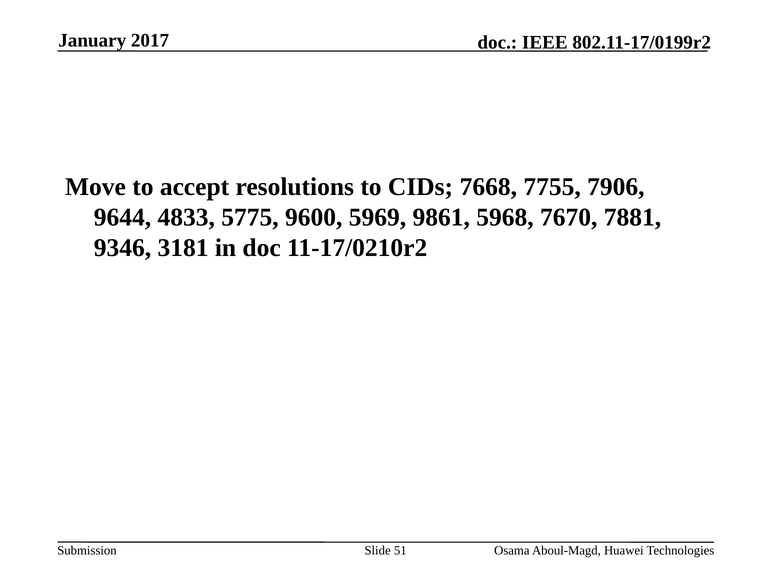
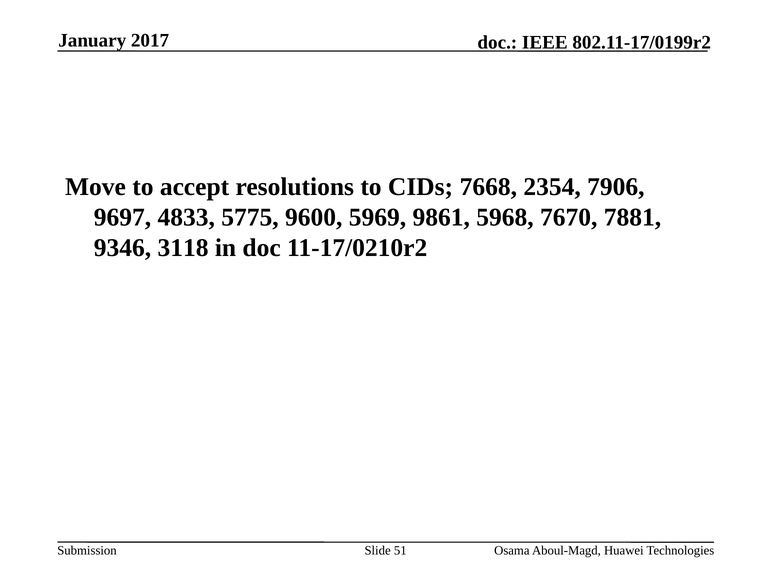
7755: 7755 -> 2354
9644: 9644 -> 9697
3181: 3181 -> 3118
